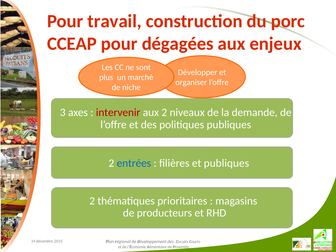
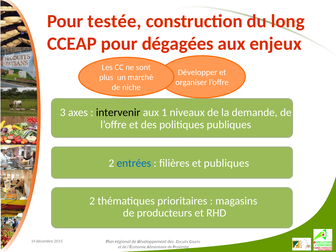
travail: travail -> testée
porc: porc -> long
intervenir colour: red -> black
aux 2: 2 -> 1
